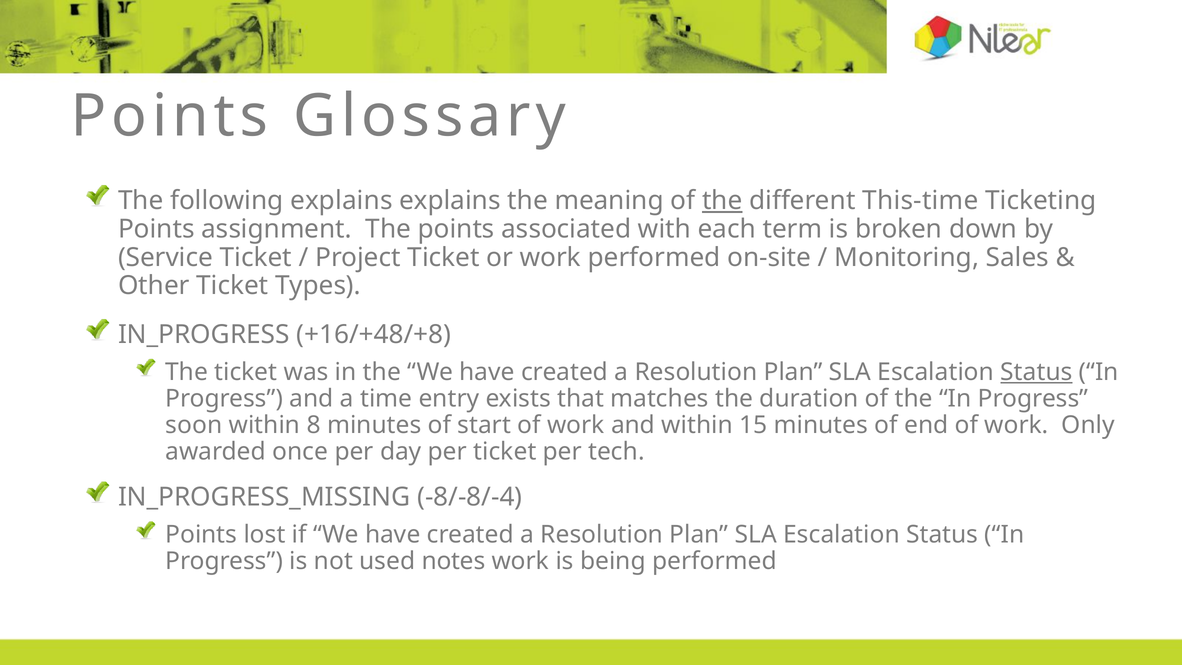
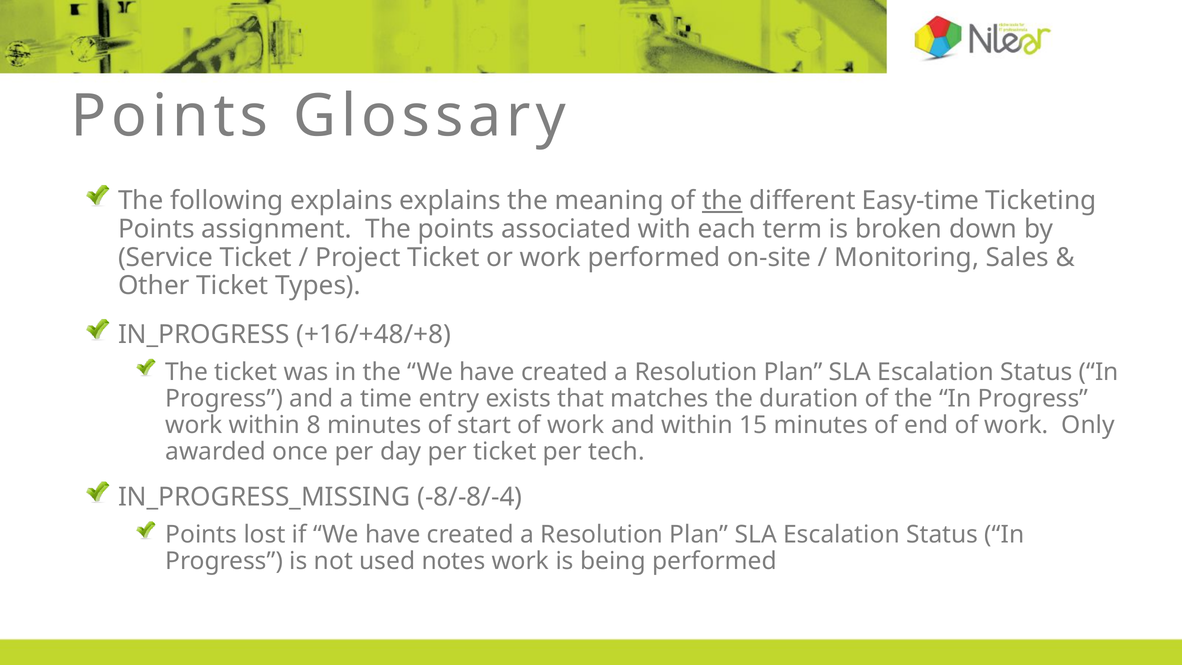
This-time: This-time -> Easy-time
Status at (1036, 372) underline: present -> none
soon at (194, 425): soon -> work
